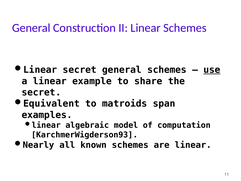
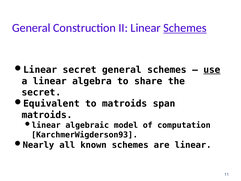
Schemes at (185, 28) underline: none -> present
example: example -> algebra
examples at (47, 115): examples -> matroids
